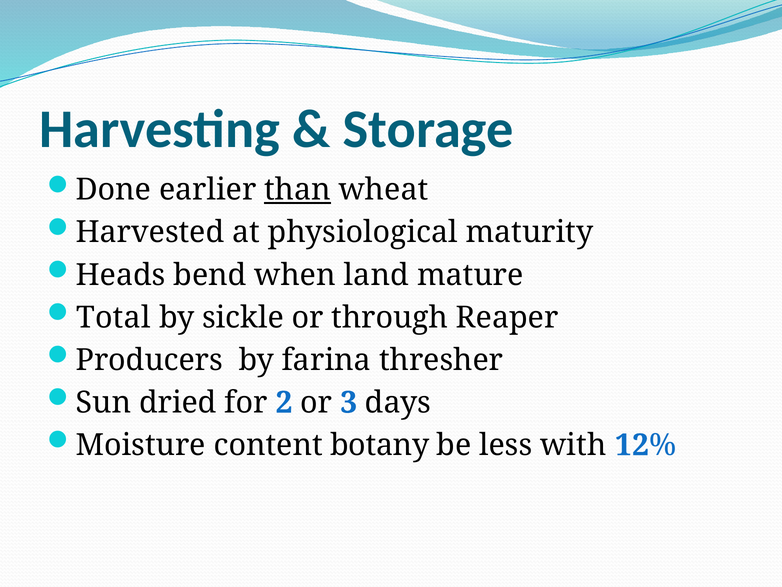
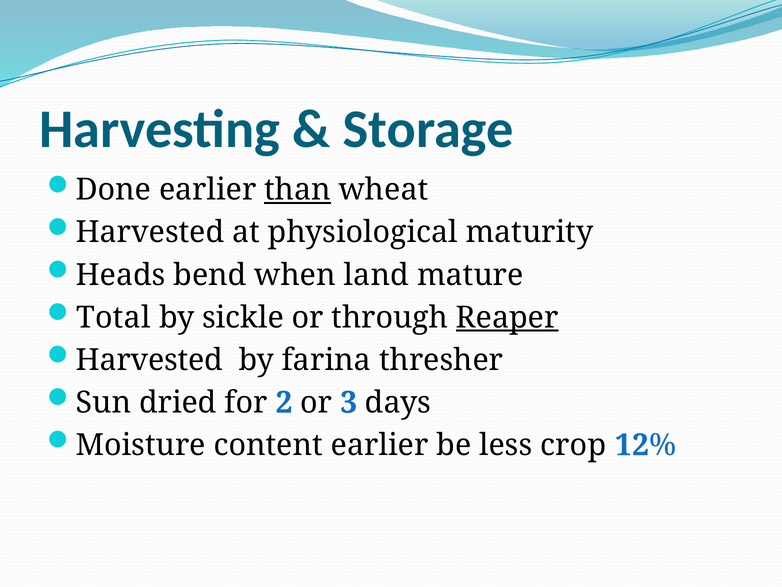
Reaper underline: none -> present
Producers at (149, 360): Producers -> Harvested
content botany: botany -> earlier
with: with -> crop
